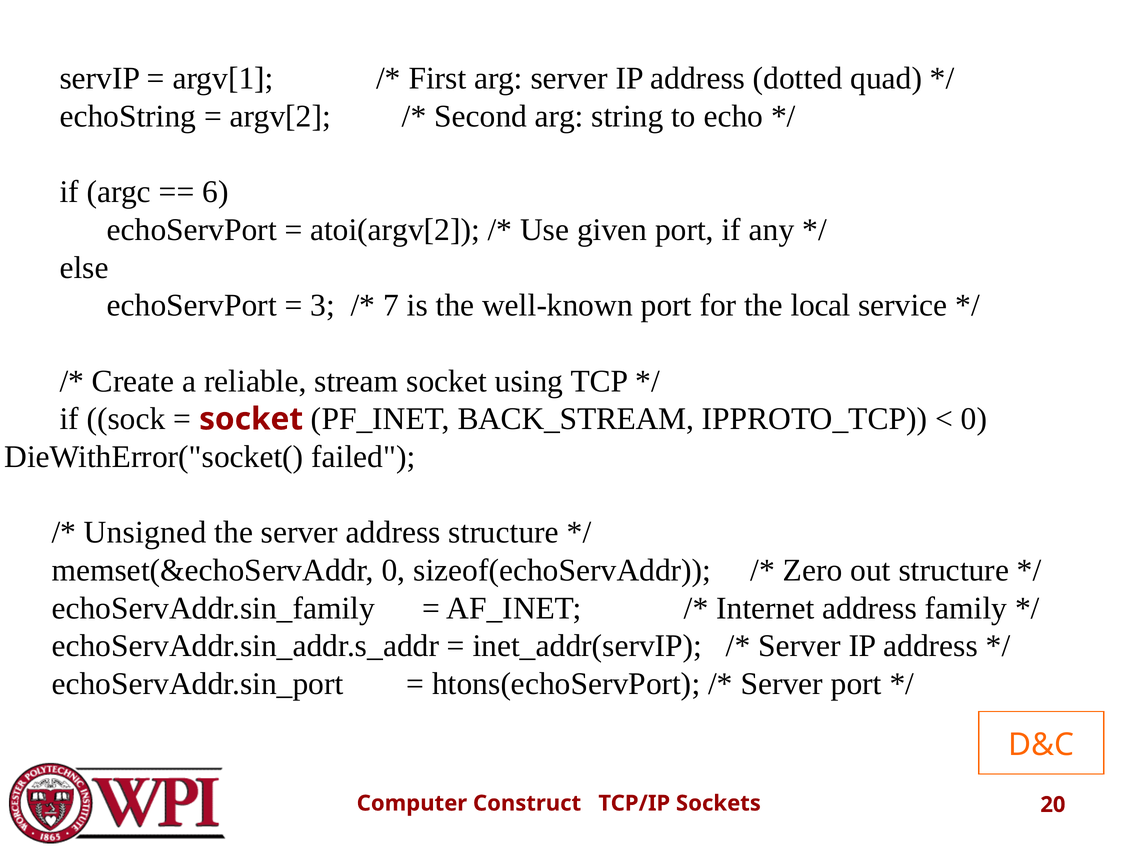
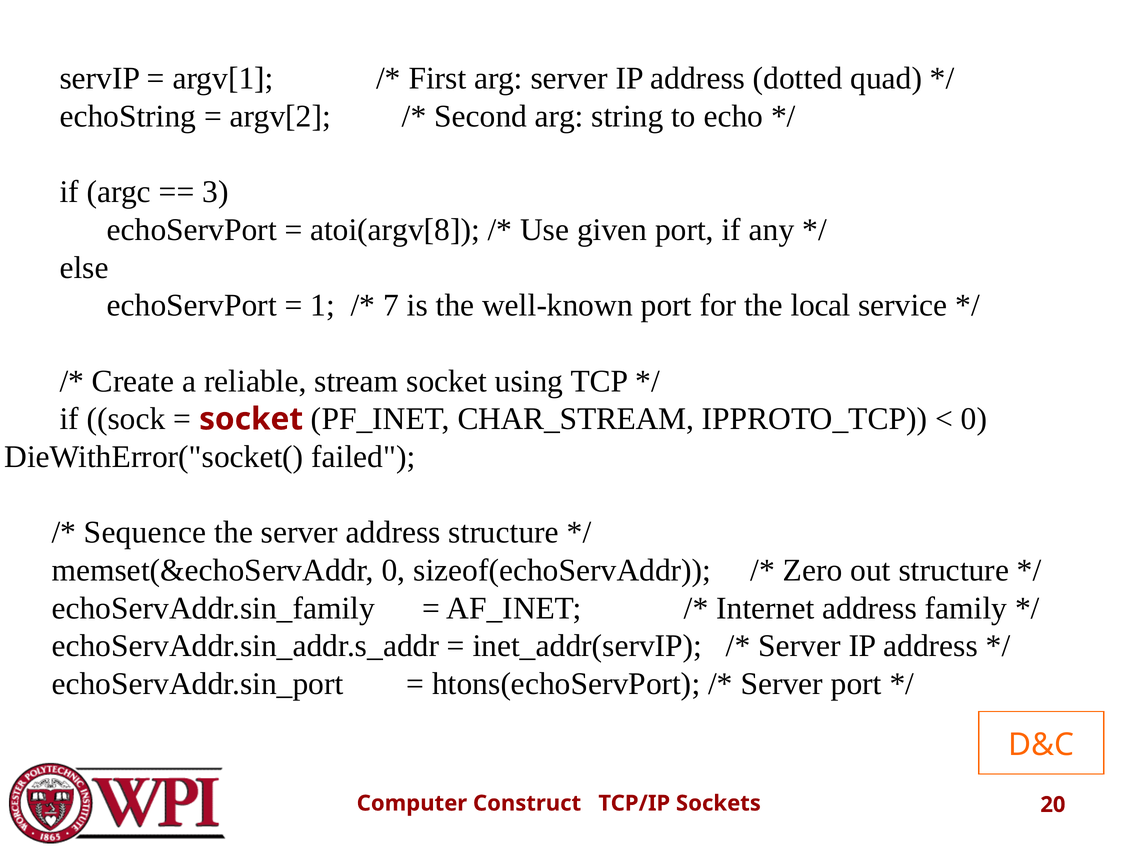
6: 6 -> 3
atoi(argv[2: atoi(argv[2 -> atoi(argv[8
3: 3 -> 1
BACK_STREAM: BACK_STREAM -> CHAR_STREAM
Unsigned: Unsigned -> Sequence
